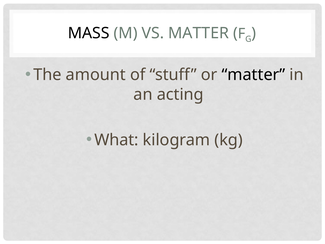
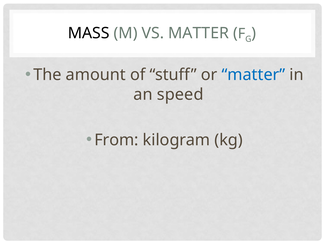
matter at (253, 75) colour: black -> blue
acting: acting -> speed
What: What -> From
